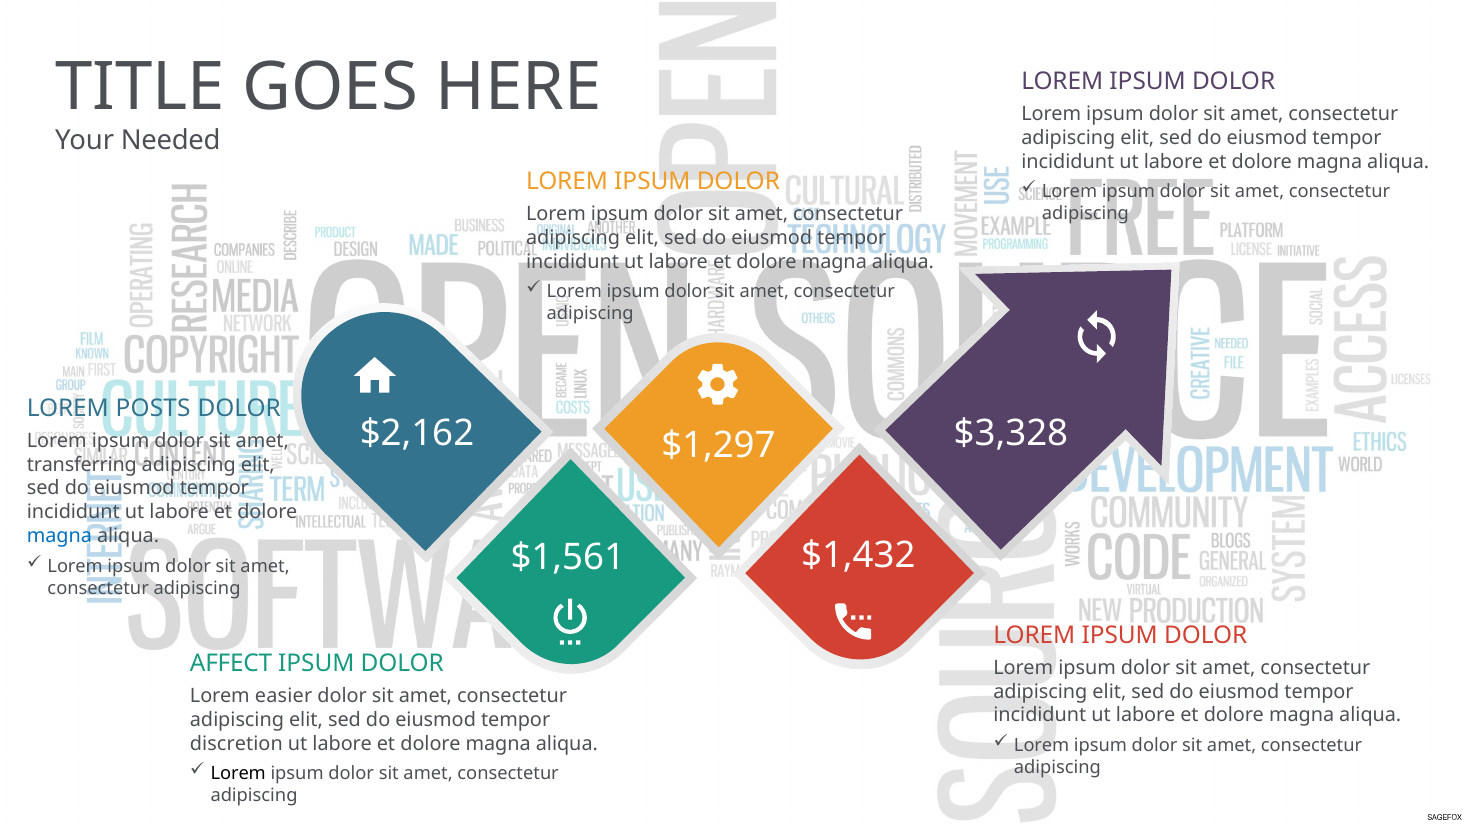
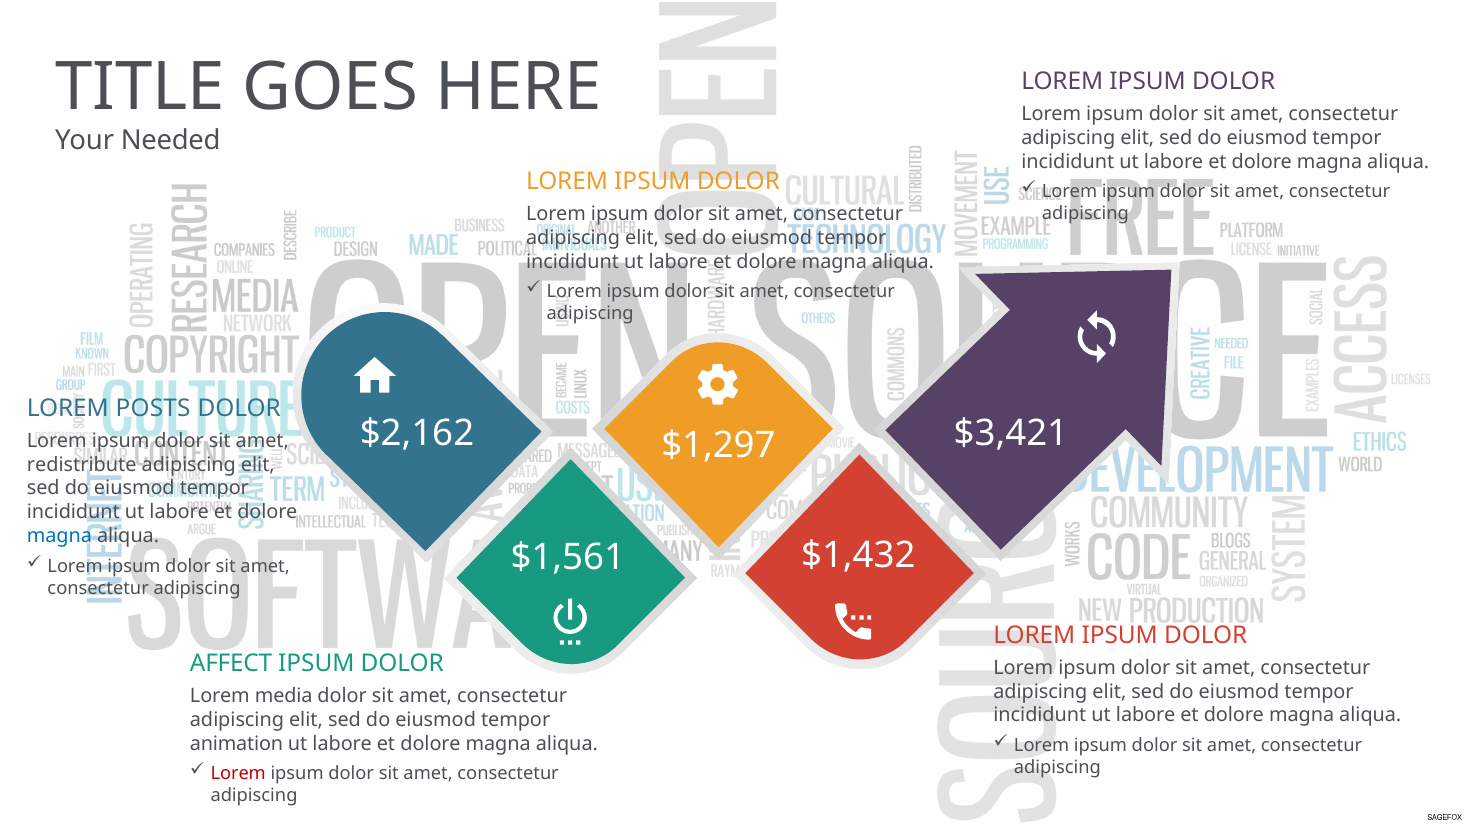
$3,328: $3,328 -> $3,421
transferring: transferring -> redistribute
easier: easier -> media
discretion: discretion -> animation
Lorem at (238, 774) colour: black -> red
